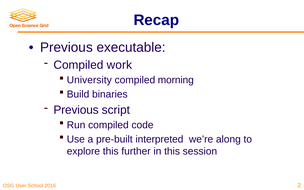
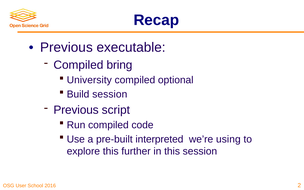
work: work -> bring
morning: morning -> optional
Build binaries: binaries -> session
along: along -> using
